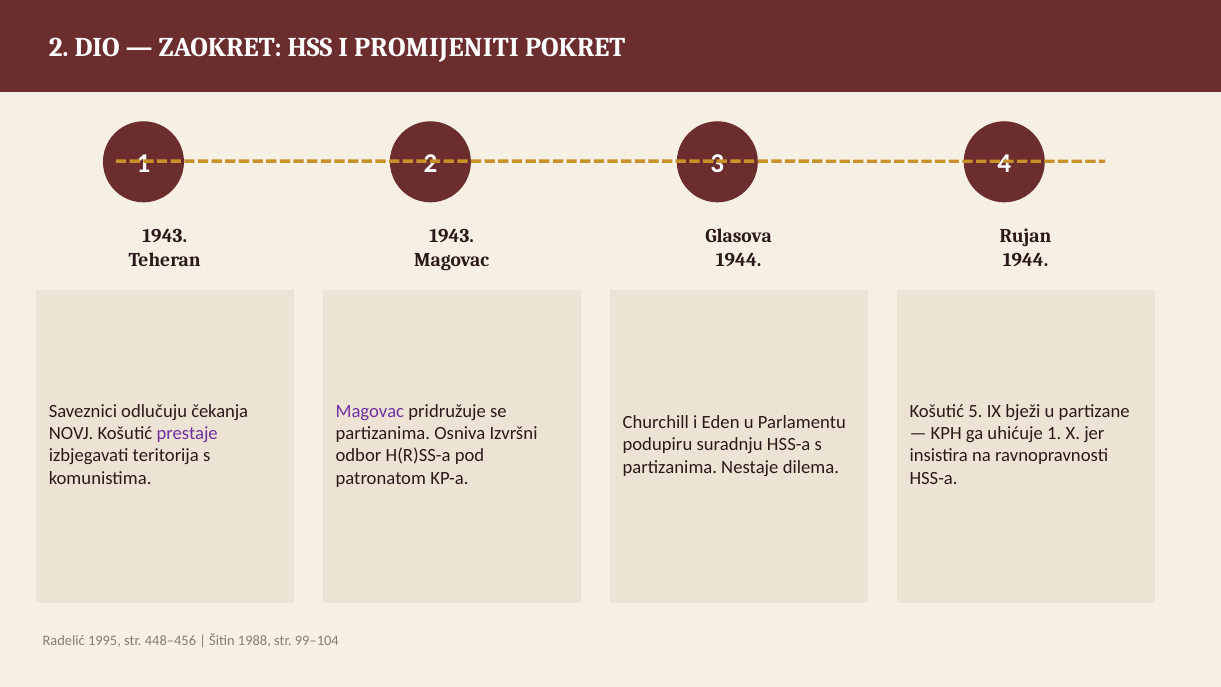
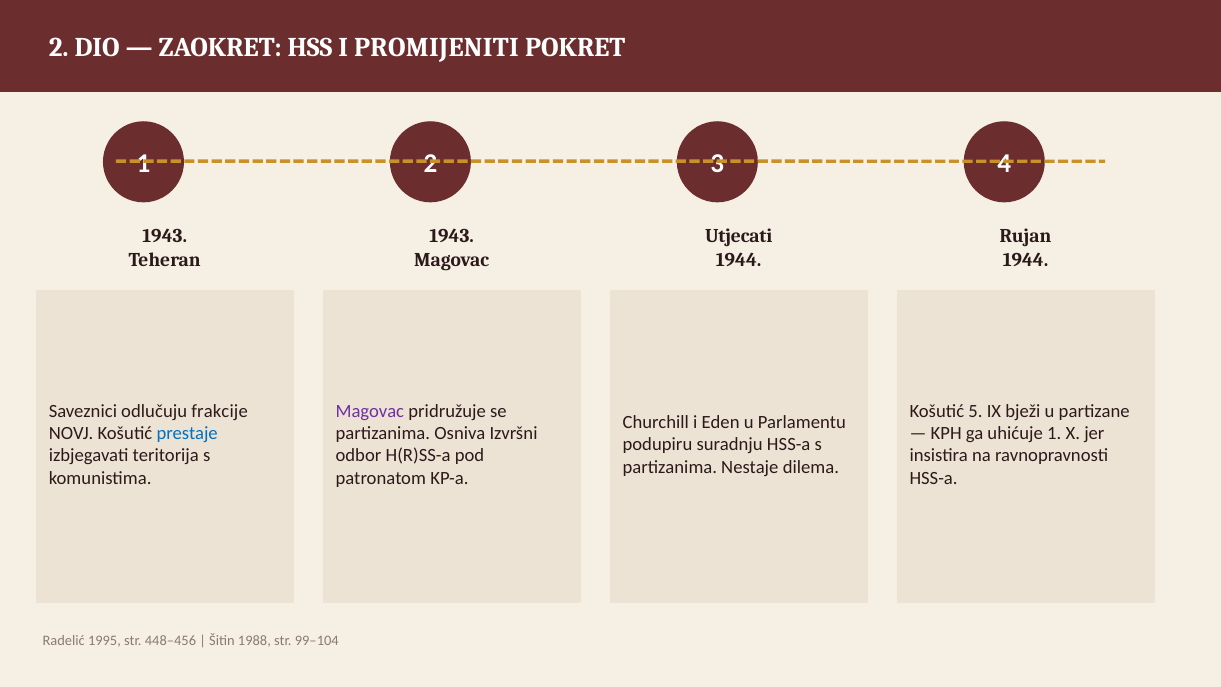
Glasova: Glasova -> Utjecati
čekanja: čekanja -> frakcije
prestaje colour: purple -> blue
